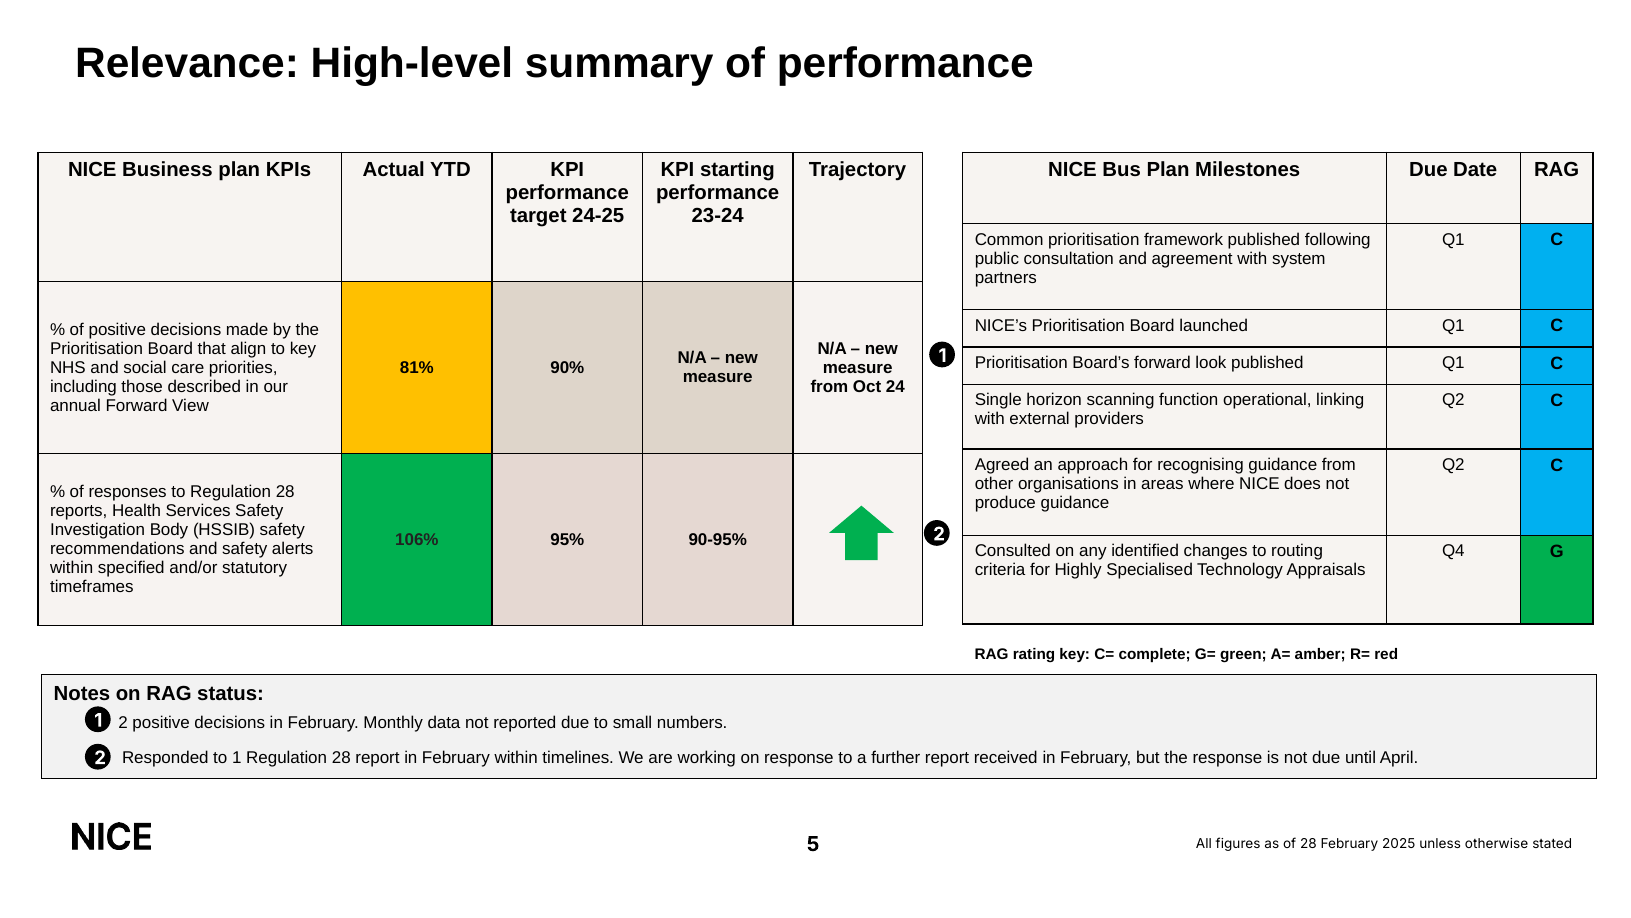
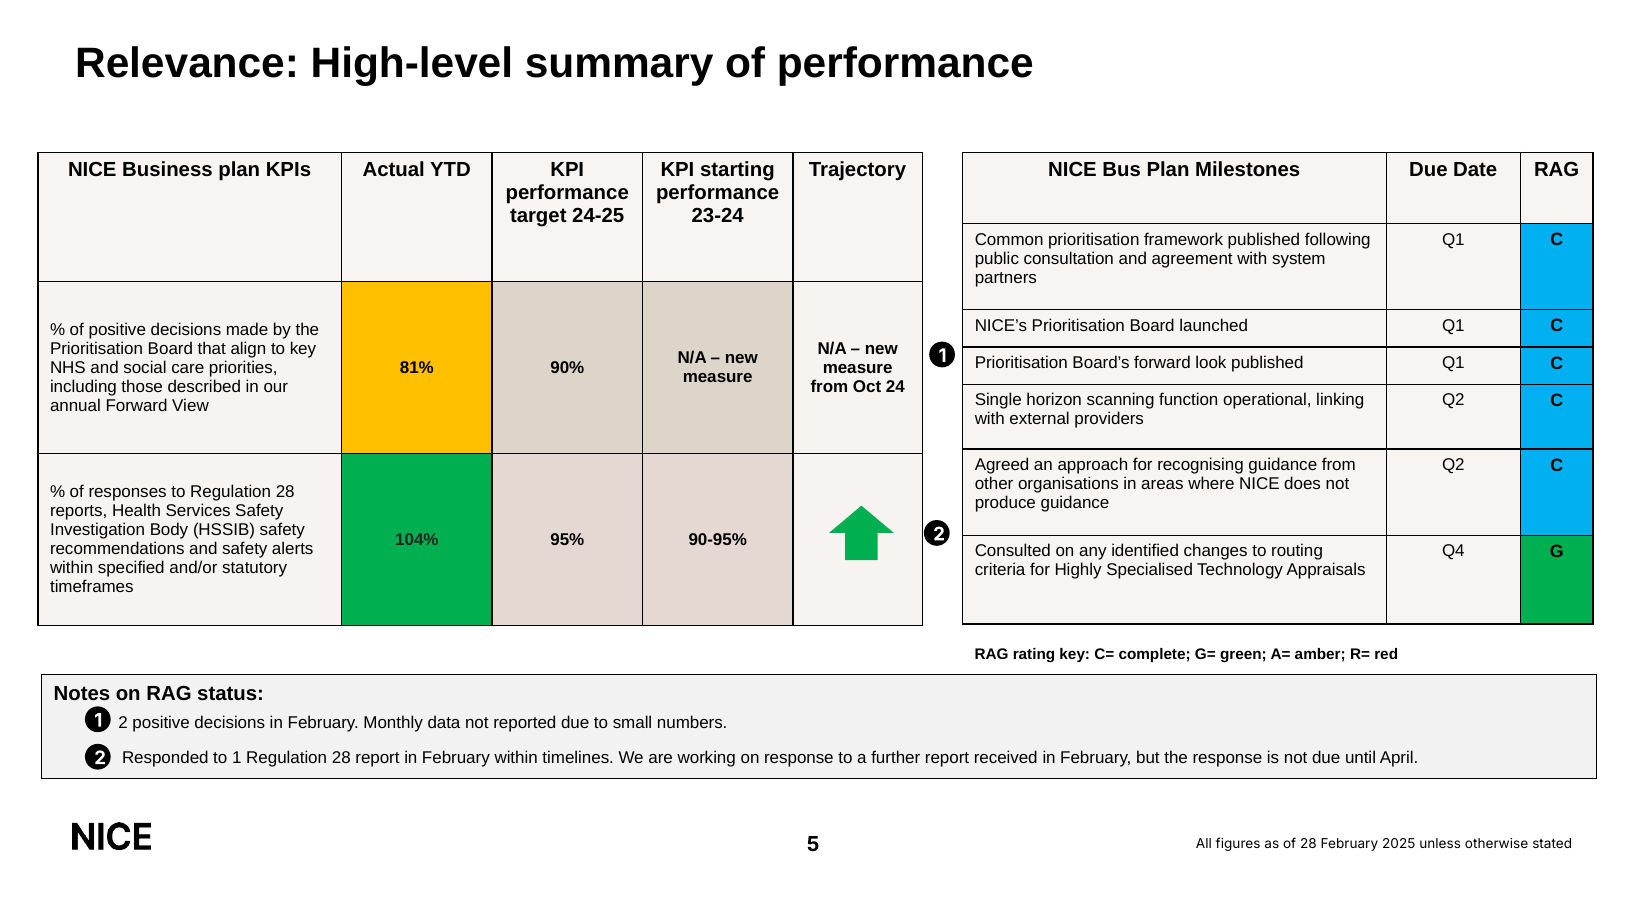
106%: 106% -> 104%
